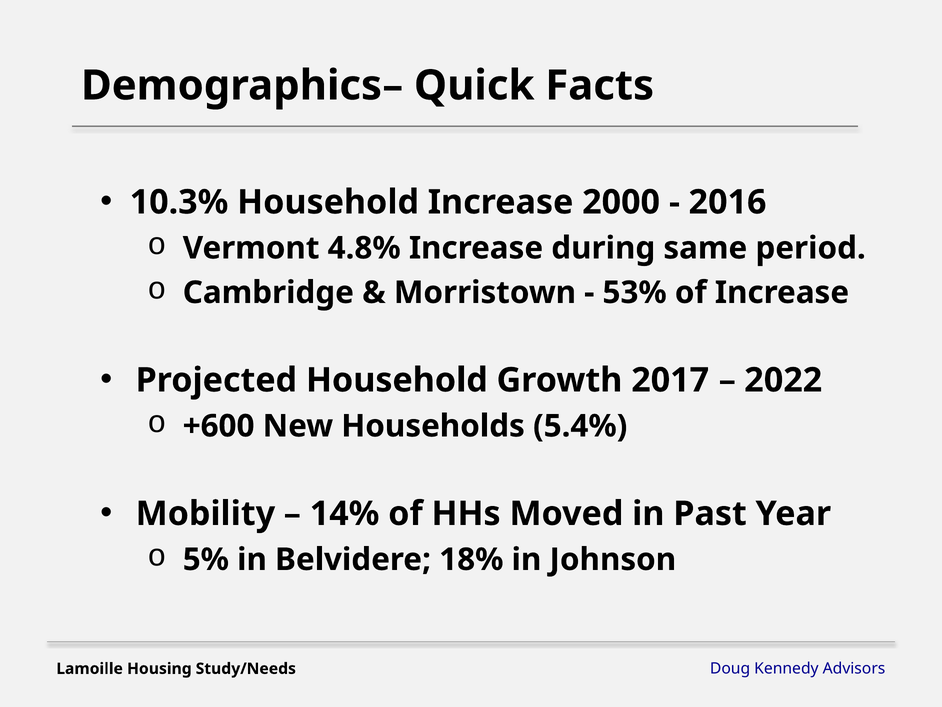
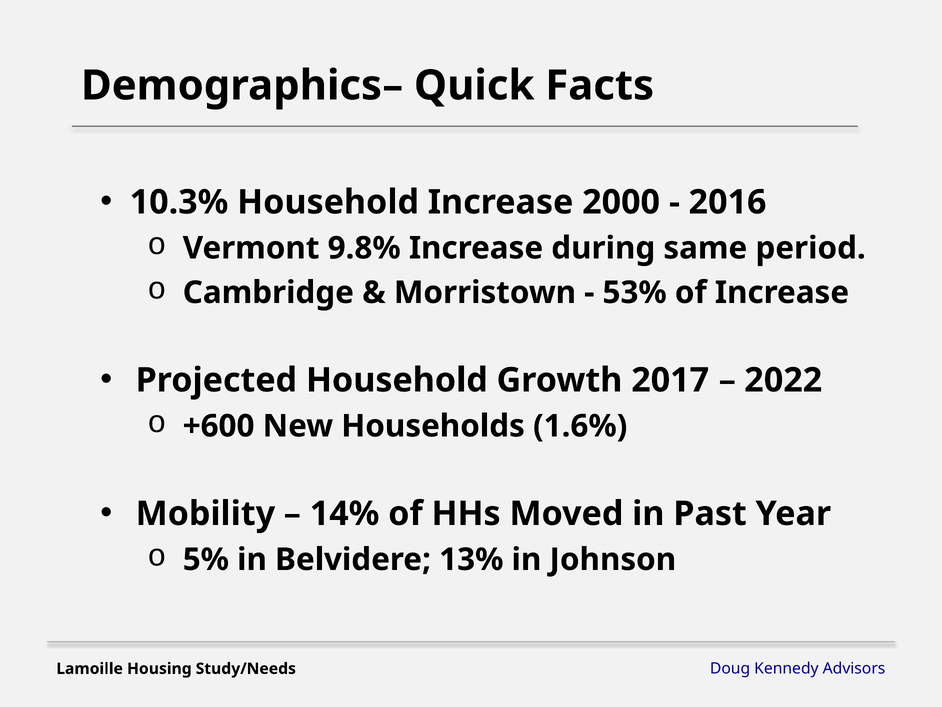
4.8%: 4.8% -> 9.8%
5.4%: 5.4% -> 1.6%
18%: 18% -> 13%
